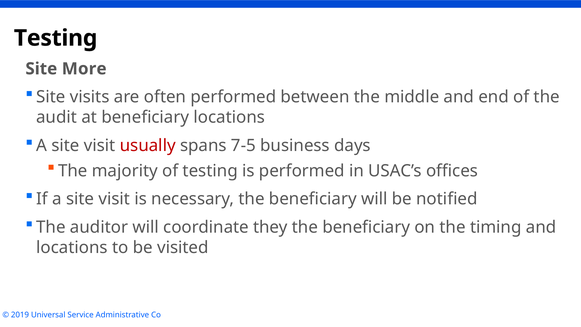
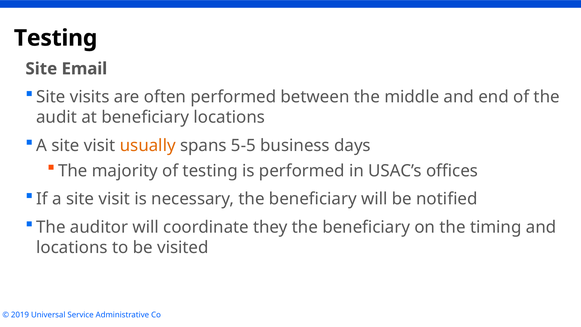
More: More -> Email
usually colour: red -> orange
7-5: 7-5 -> 5-5
